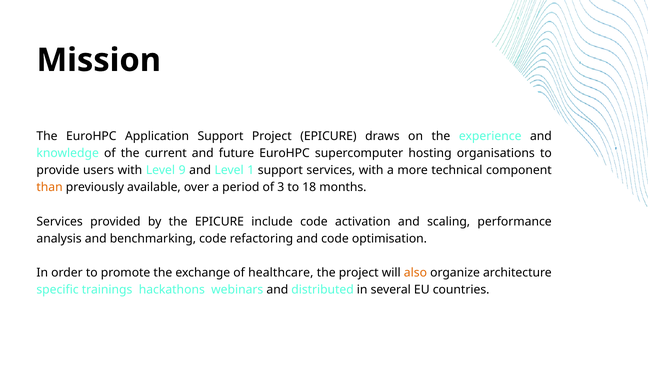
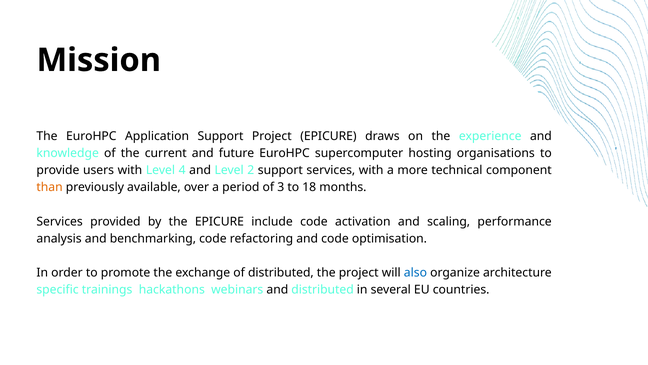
9: 9 -> 4
1: 1 -> 2
of healthcare: healthcare -> distributed
also colour: orange -> blue
